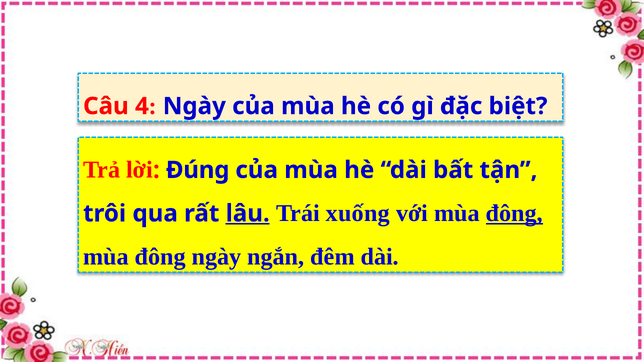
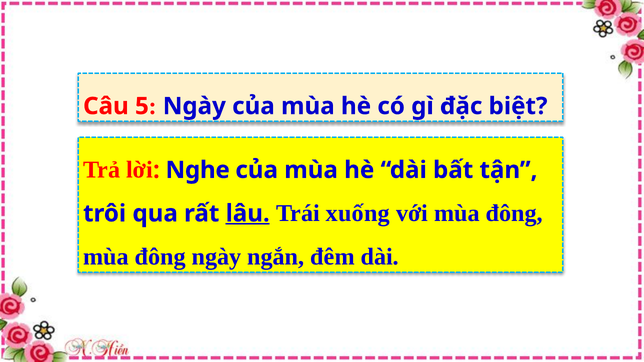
4: 4 -> 5
Đúng: Đúng -> Nghe
đông at (514, 214) underline: present -> none
